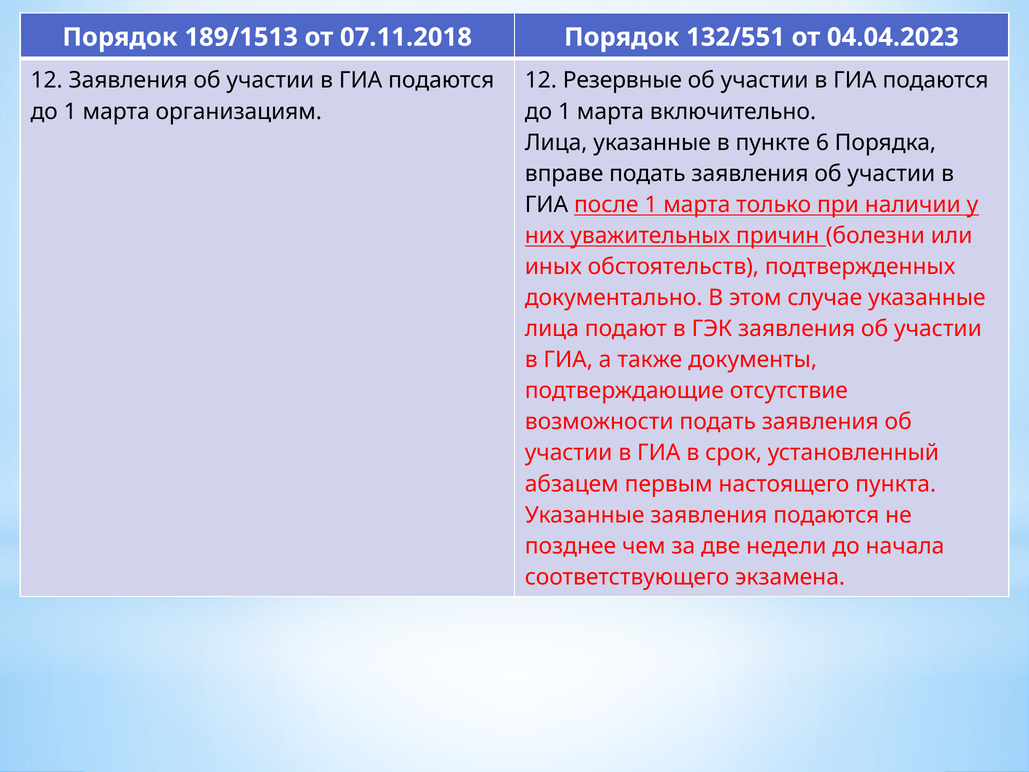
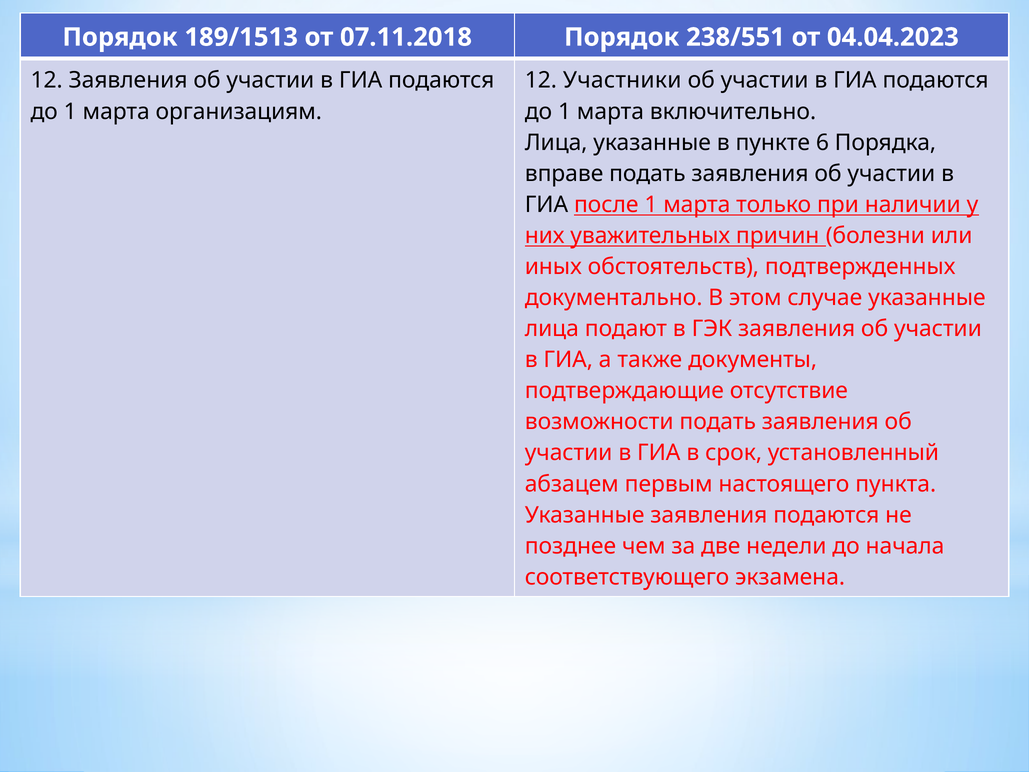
132/551: 132/551 -> 238/551
Резервные: Резервные -> Участники
